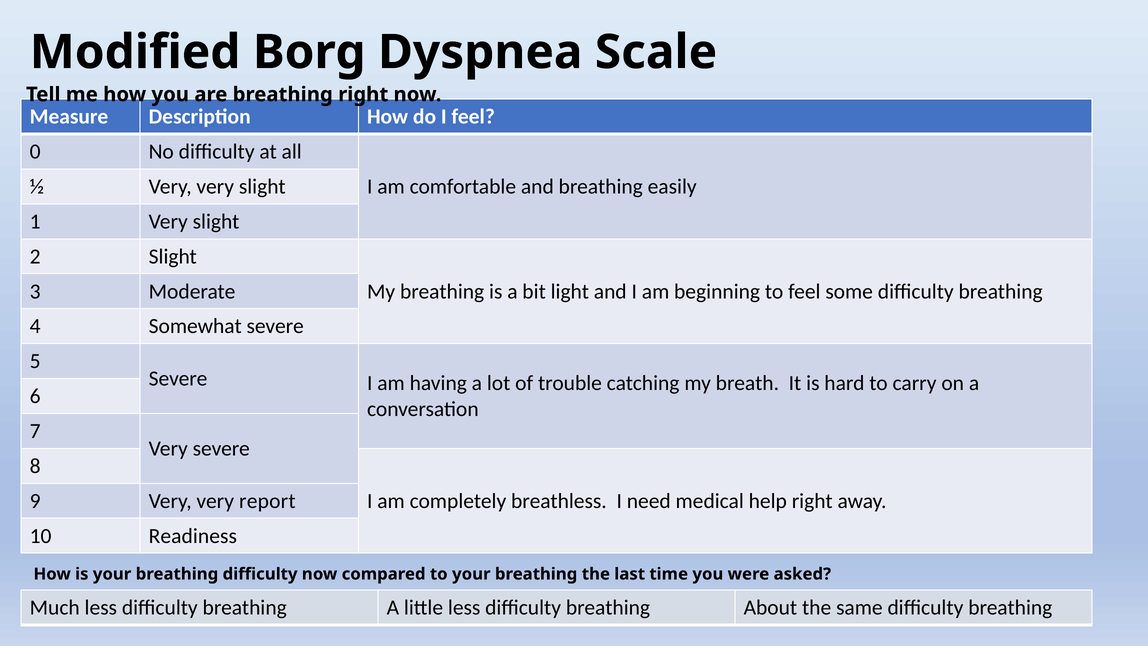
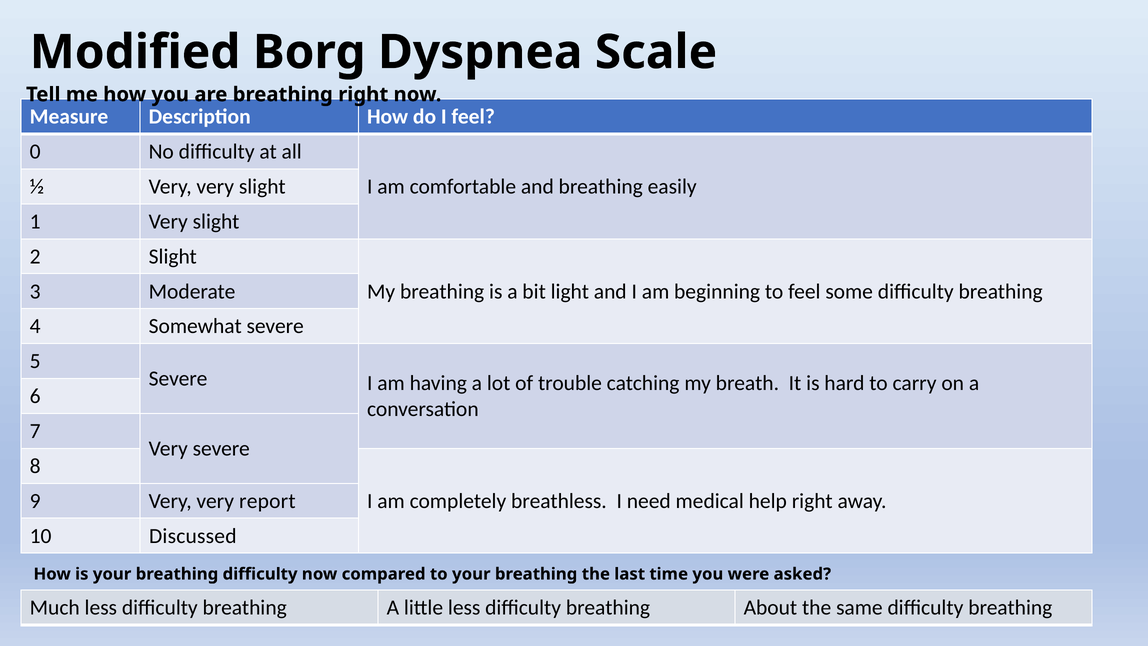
Readiness: Readiness -> Discussed
